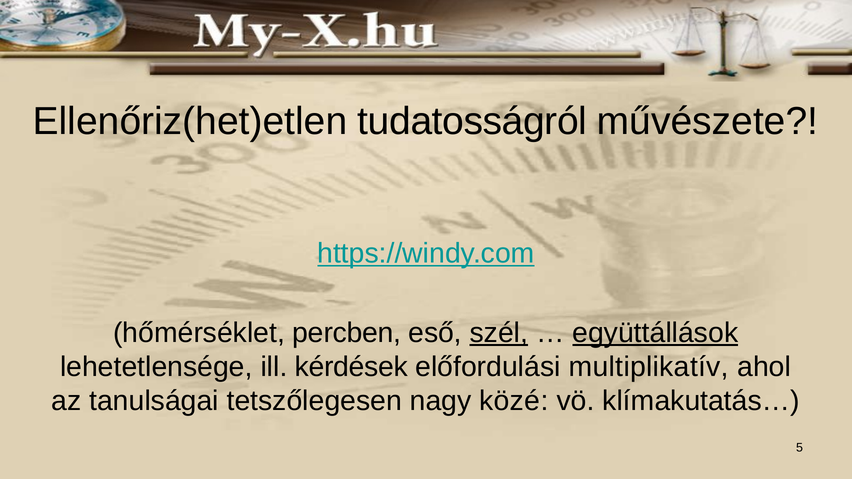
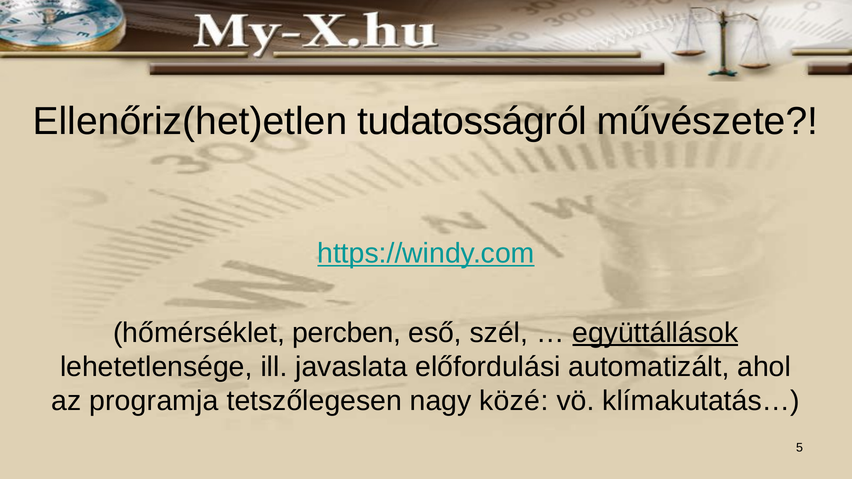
szél underline: present -> none
kérdések: kérdések -> javaslata
multiplikatív: multiplikatív -> automatizált
tanulságai: tanulságai -> programja
